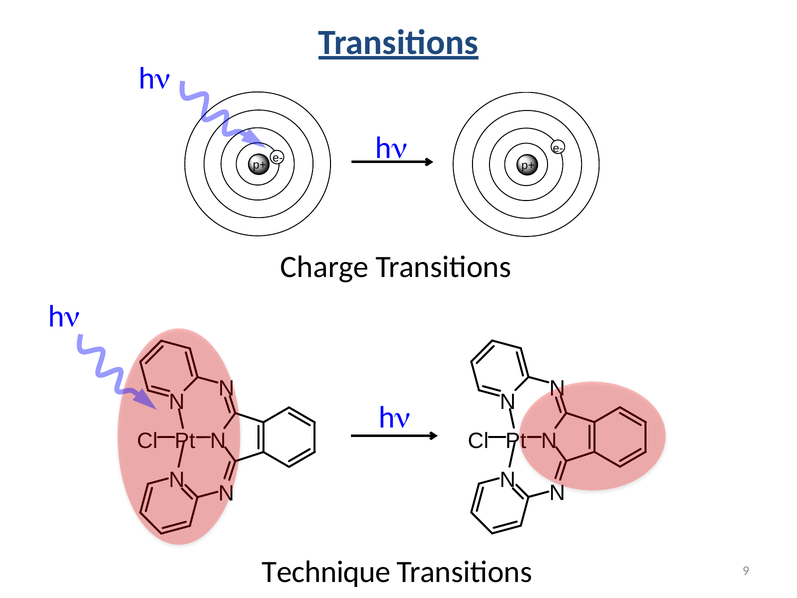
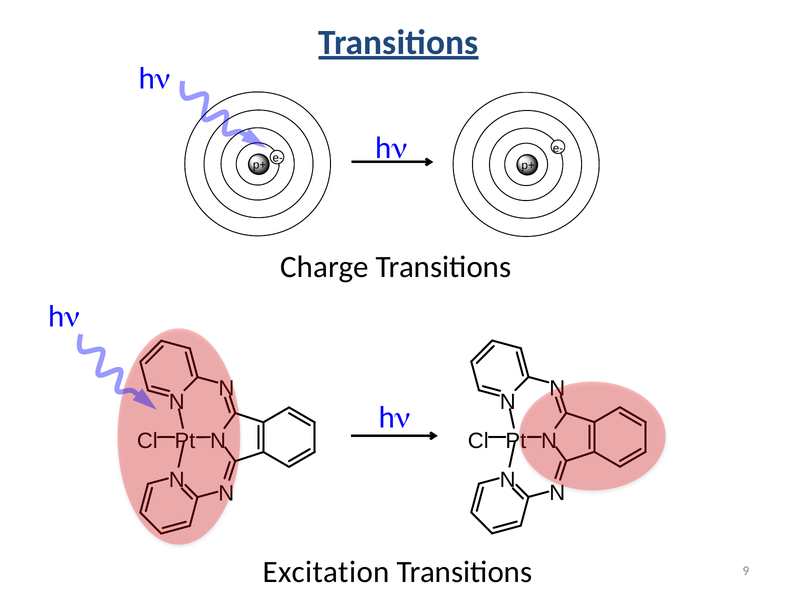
Technique: Technique -> Excitation
